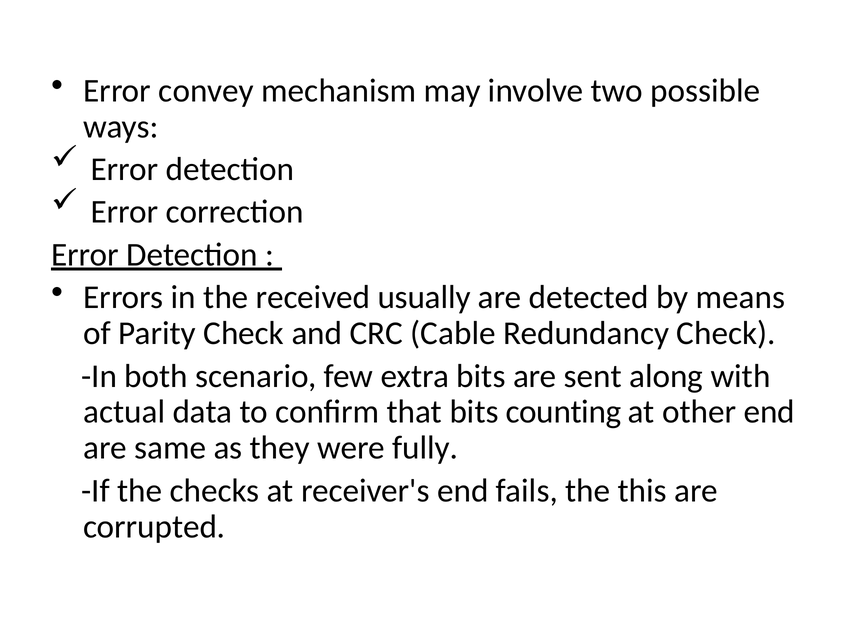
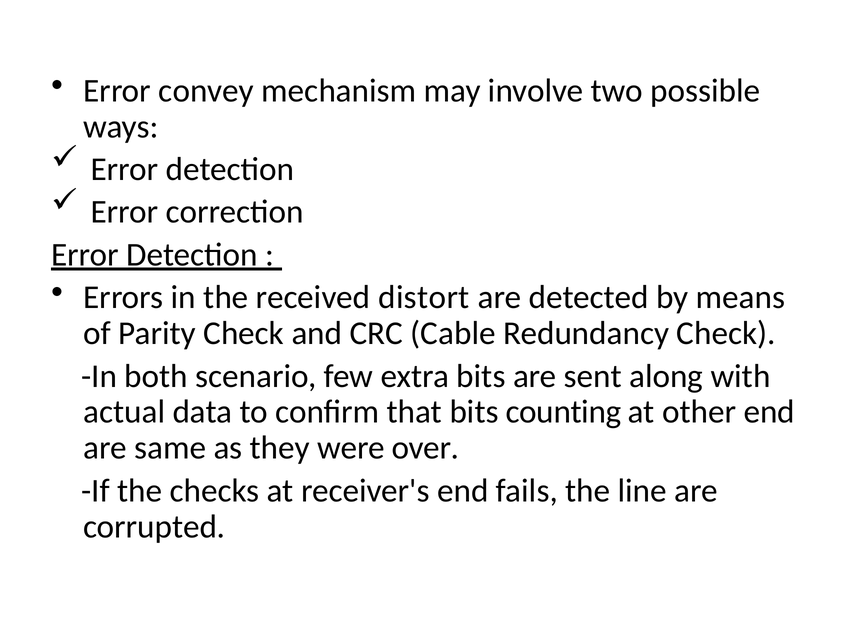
usually: usually -> distort
fully: fully -> over
this: this -> line
